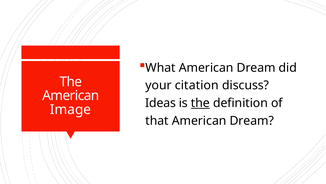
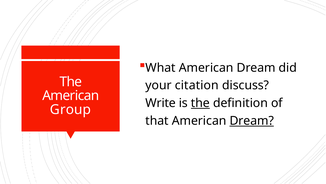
Ideas: Ideas -> Write
Image: Image -> Group
Dream at (252, 120) underline: none -> present
